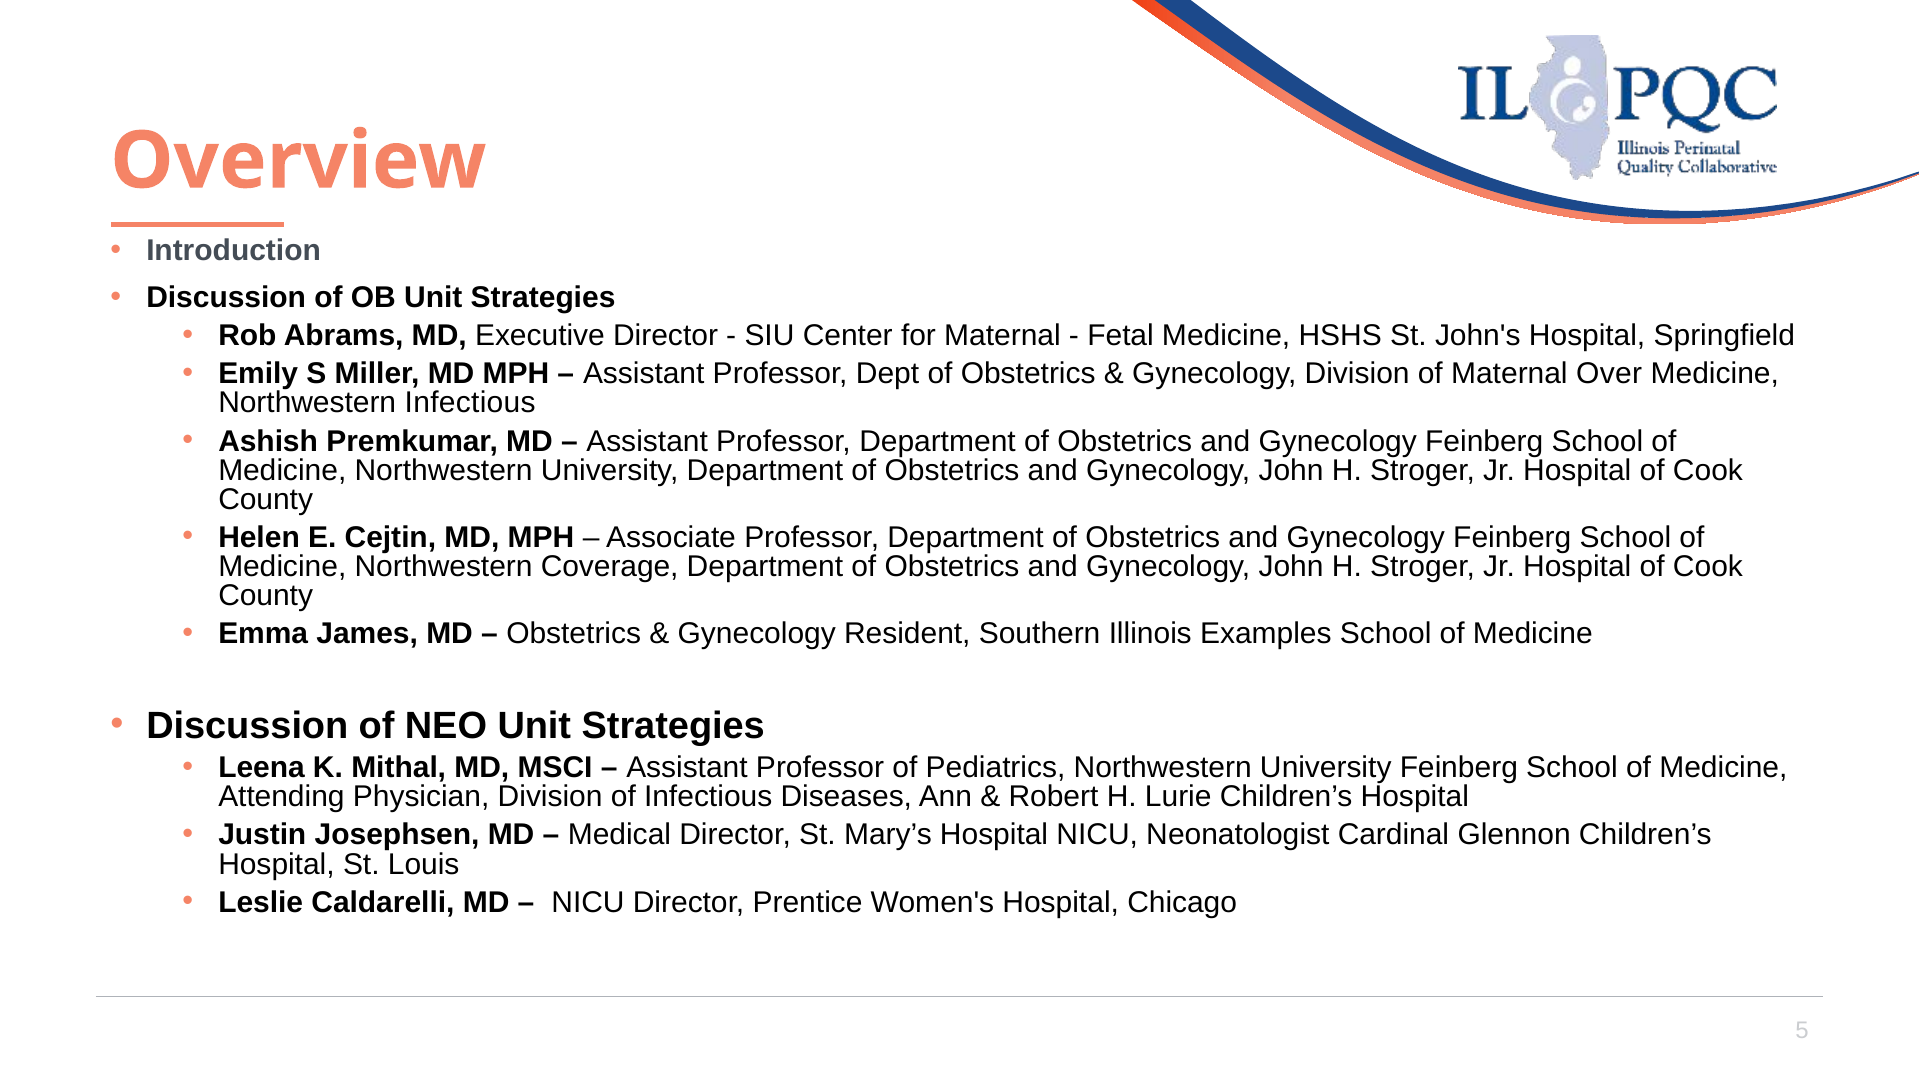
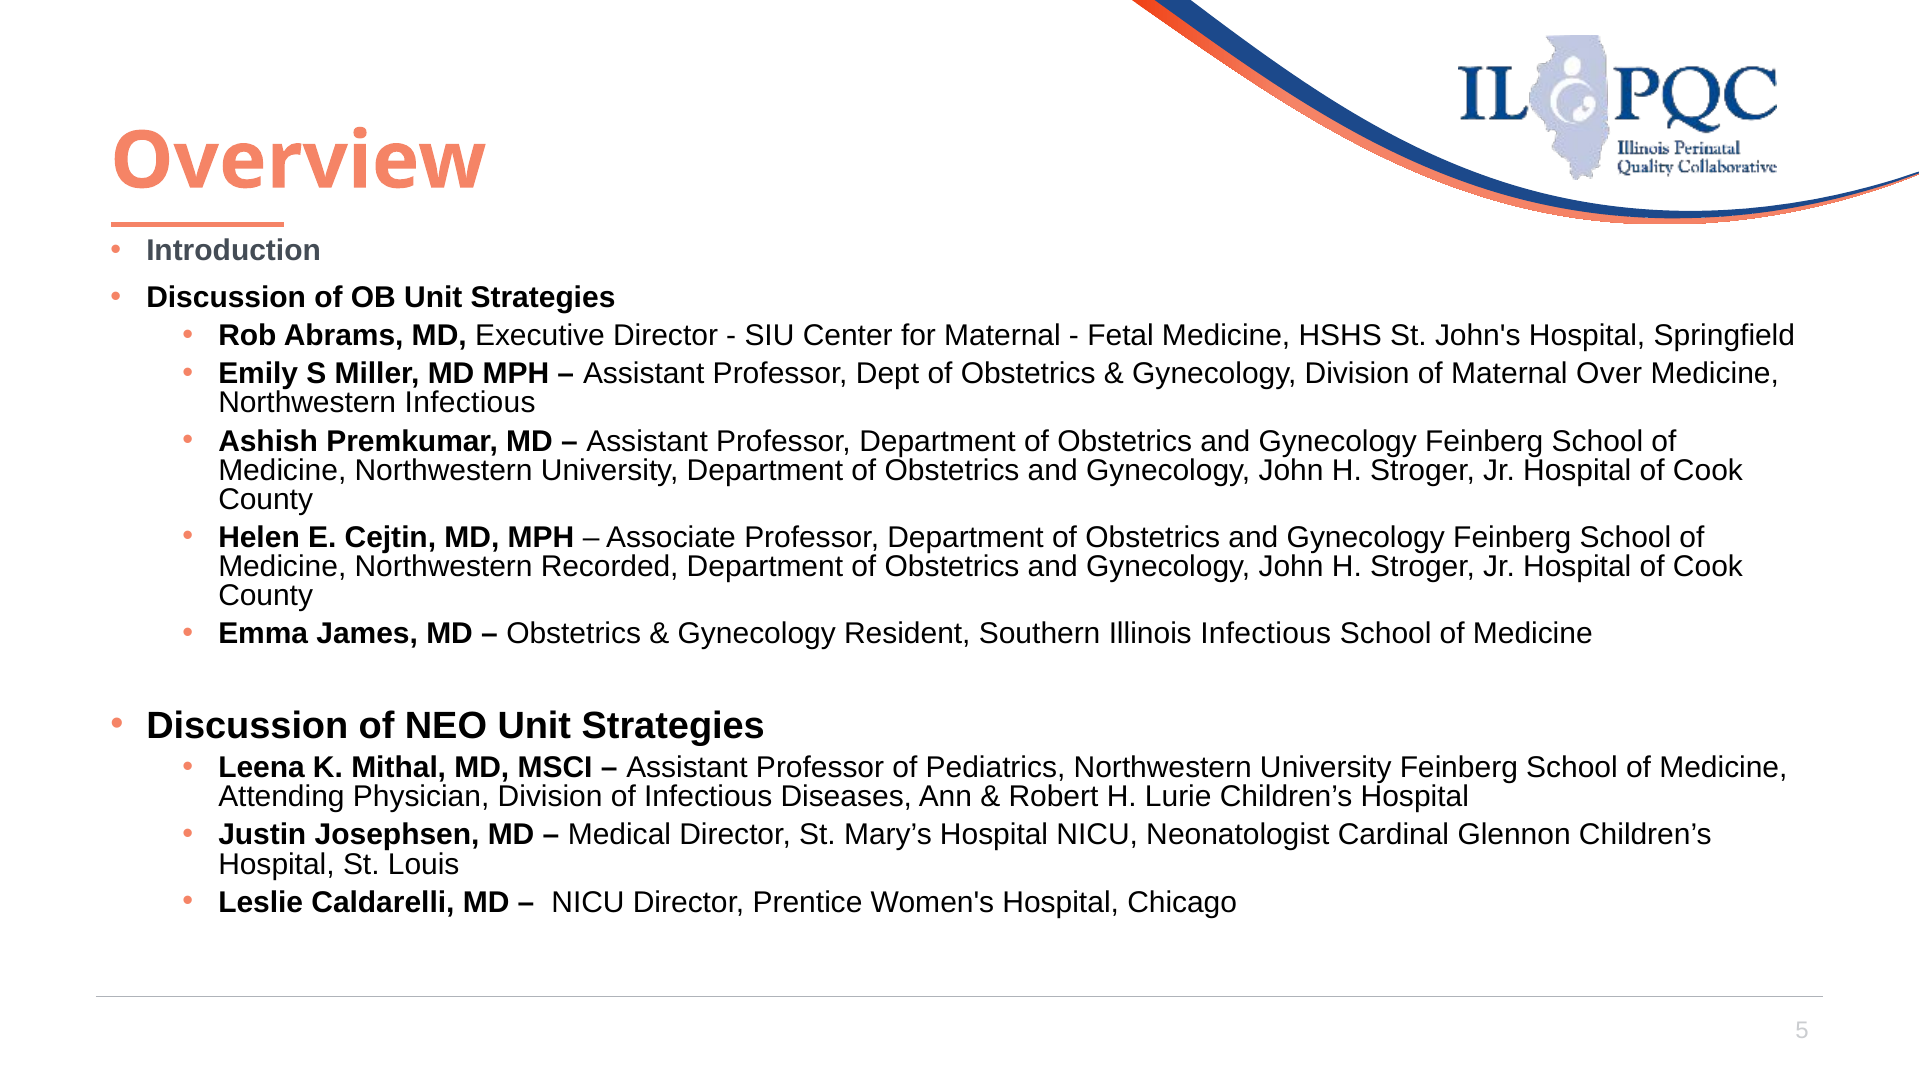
Coverage: Coverage -> Recorded
Illinois Examples: Examples -> Infectious
